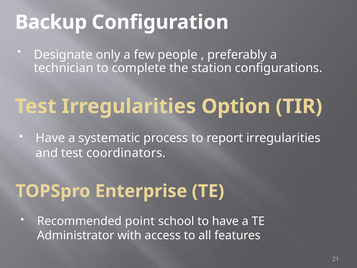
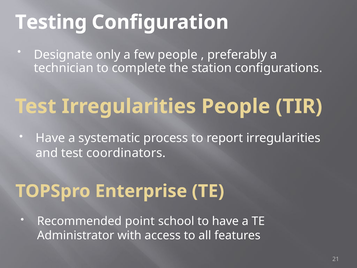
Backup: Backup -> Testing
Irregularities Option: Option -> People
